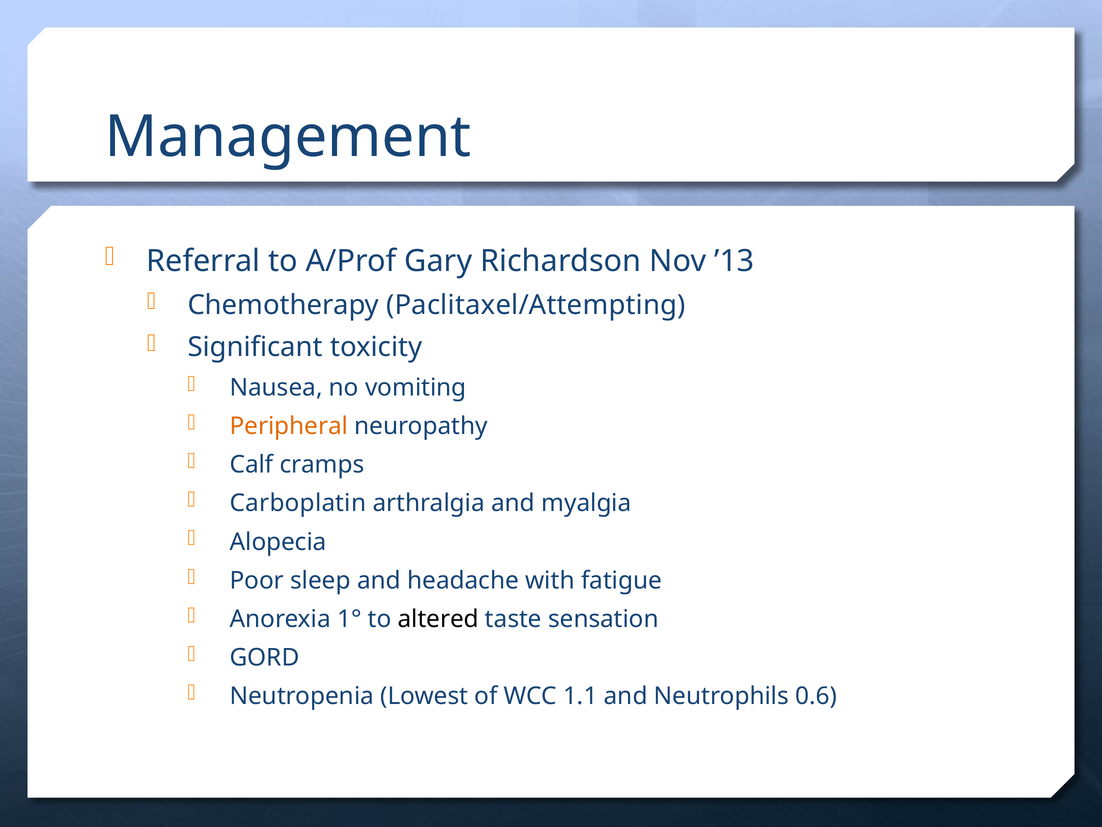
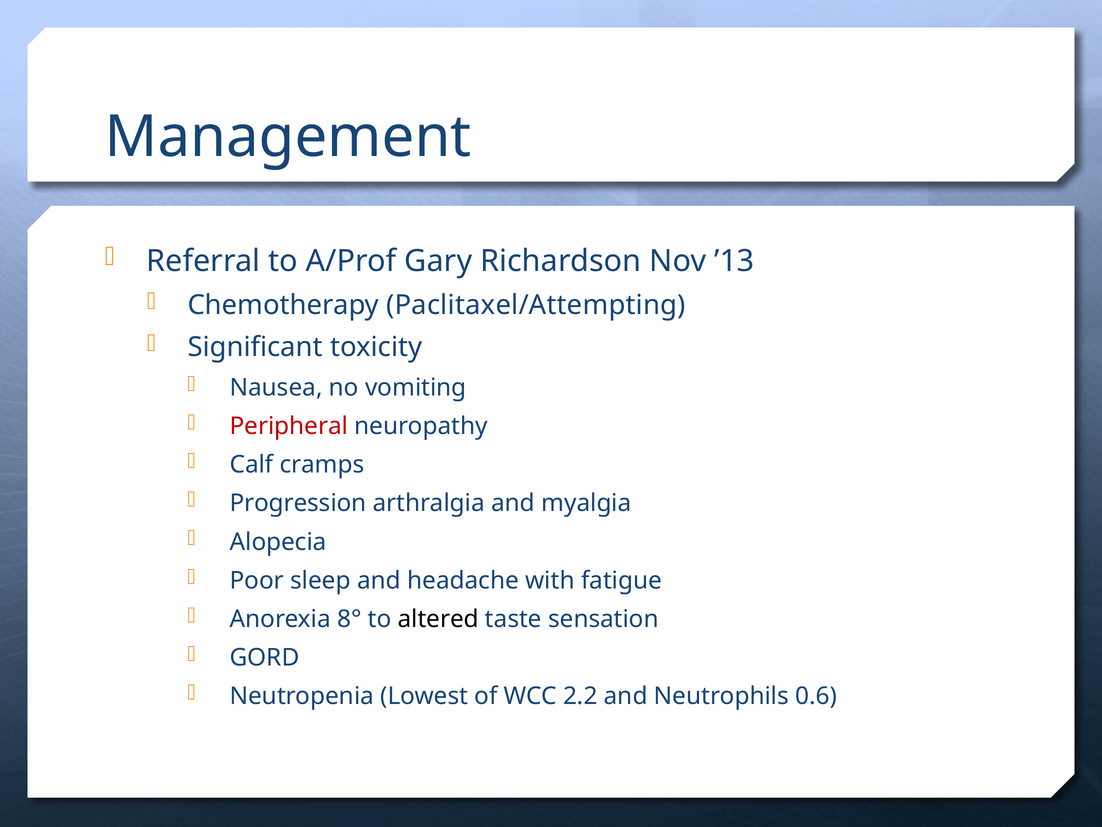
Peripheral colour: orange -> red
Carboplatin: Carboplatin -> Progression
1°: 1° -> 8°
1.1: 1.1 -> 2.2
